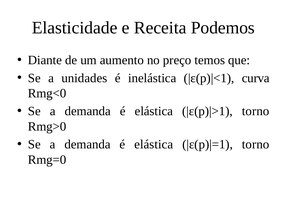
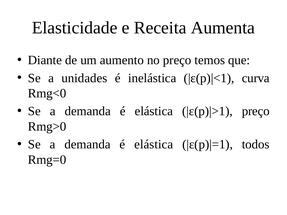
Podemos: Podemos -> Aumenta
torno at (256, 111): torno -> preço
torno at (256, 144): torno -> todos
